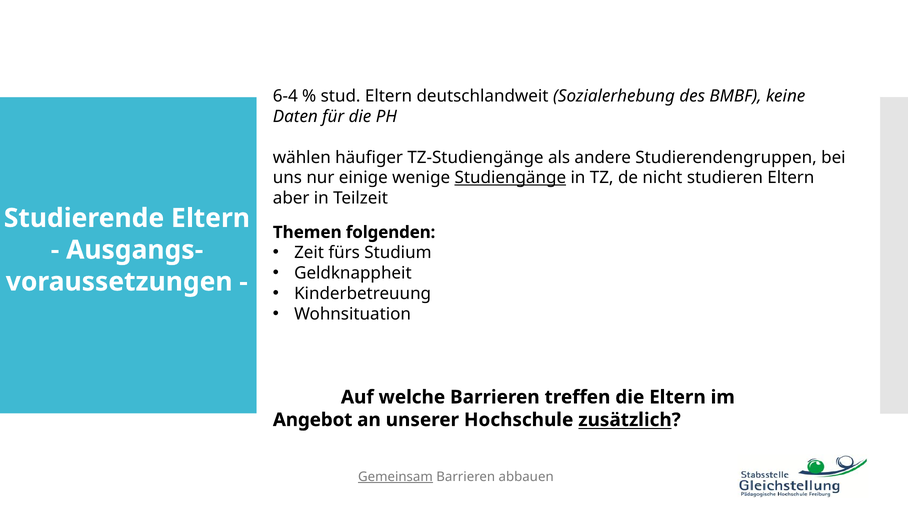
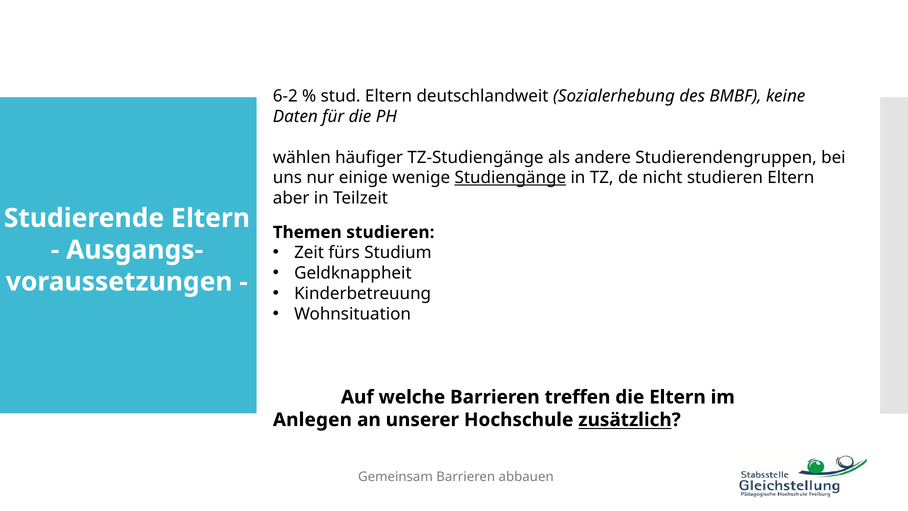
6-4: 6-4 -> 6-2
Themen folgenden: folgenden -> studieren
Angebot: Angebot -> Anlegen
Gemeinsam underline: present -> none
